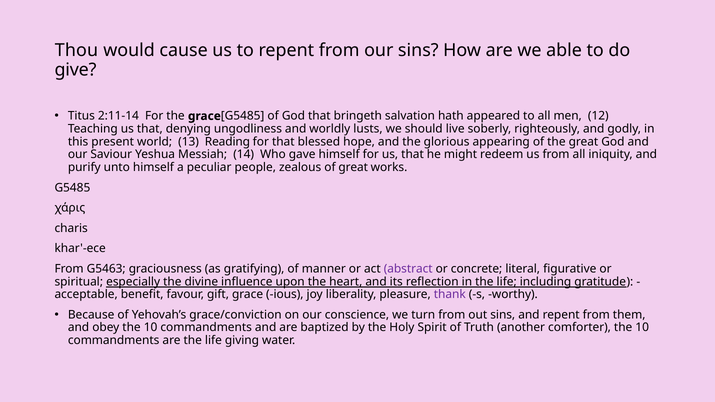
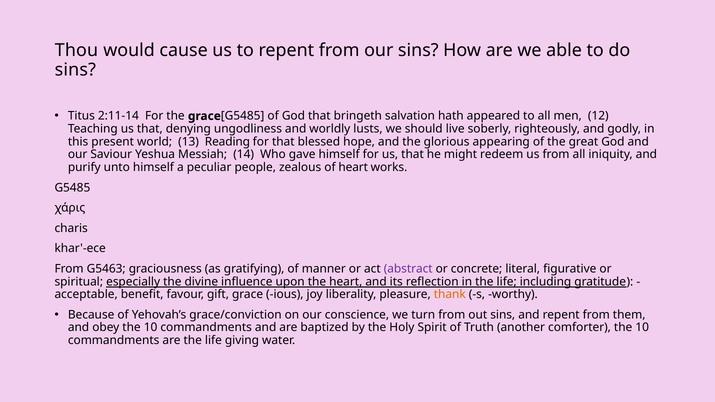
give at (75, 70): give -> sins
of great: great -> heart
thank colour: purple -> orange
